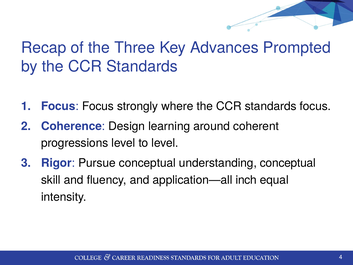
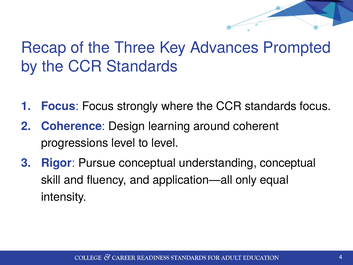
inch: inch -> only
